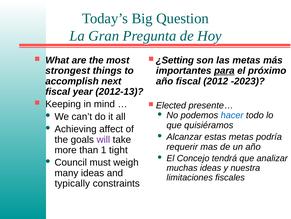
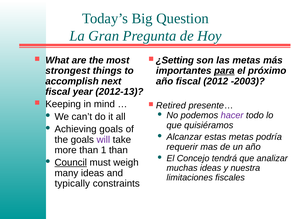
-2023: -2023 -> -2003
Elected: Elected -> Retired
hacer colour: blue -> purple
Achieving affect: affect -> goals
1 tight: tight -> than
Council underline: none -> present
